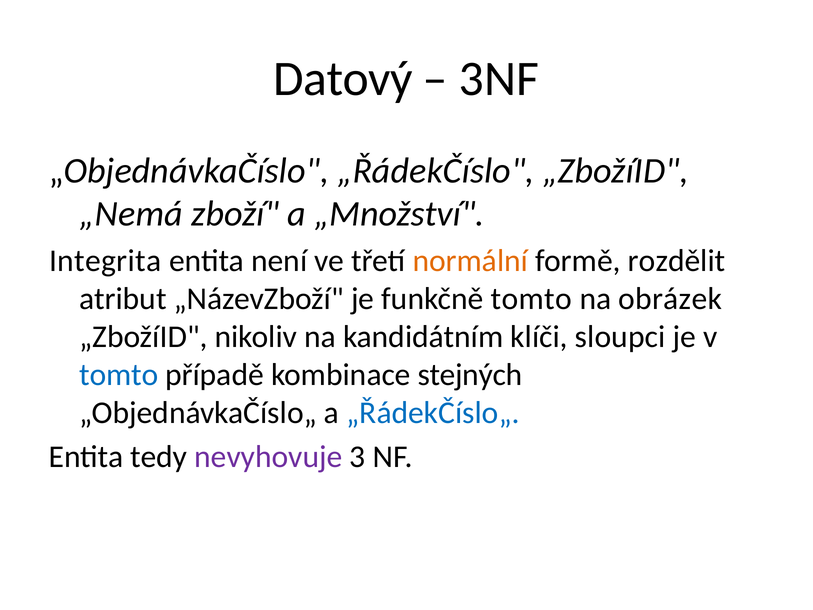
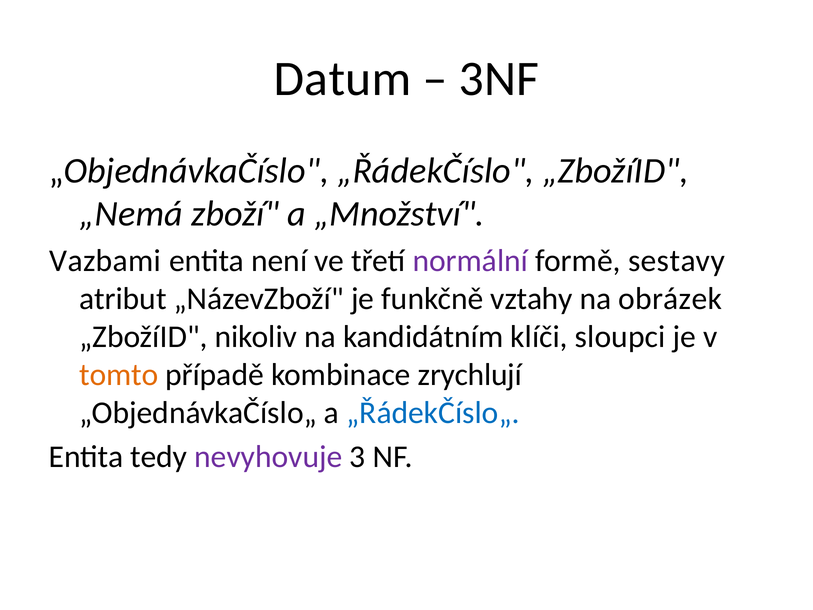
Datový: Datový -> Datum
Integrita: Integrita -> Vazbami
normální colour: orange -> purple
rozdělit: rozdělit -> sestavy
funkčně tomto: tomto -> vztahy
tomto at (119, 374) colour: blue -> orange
stejných: stejných -> zrychlují
